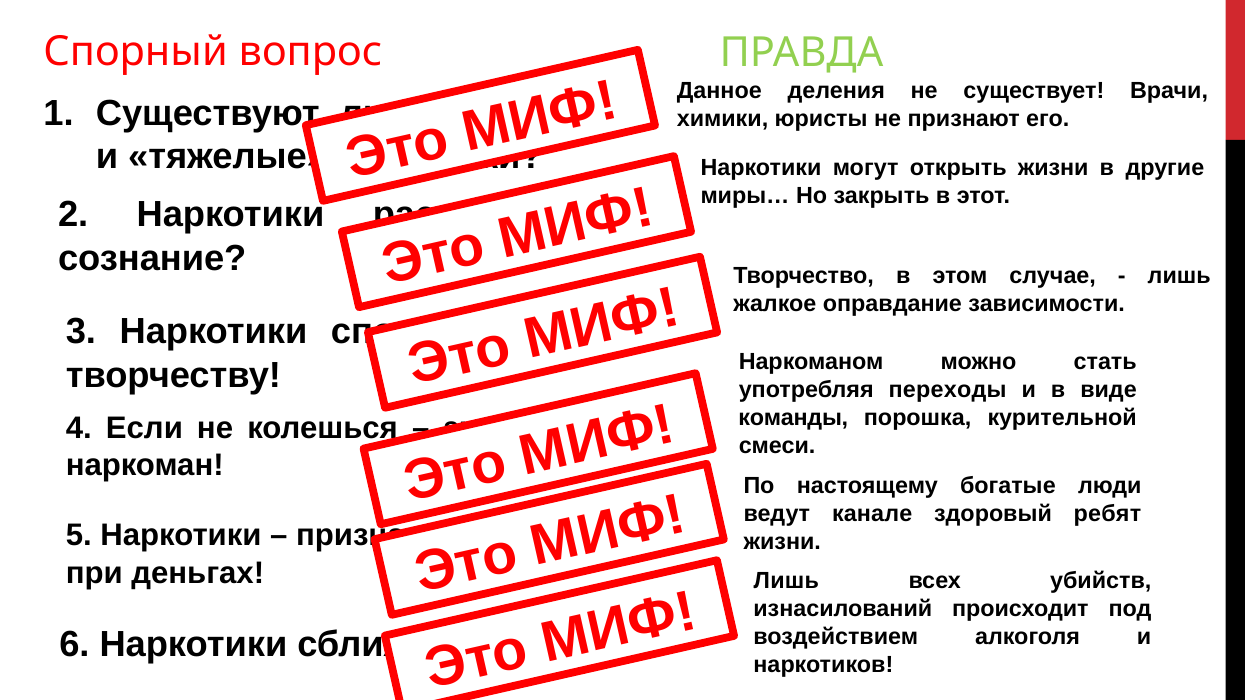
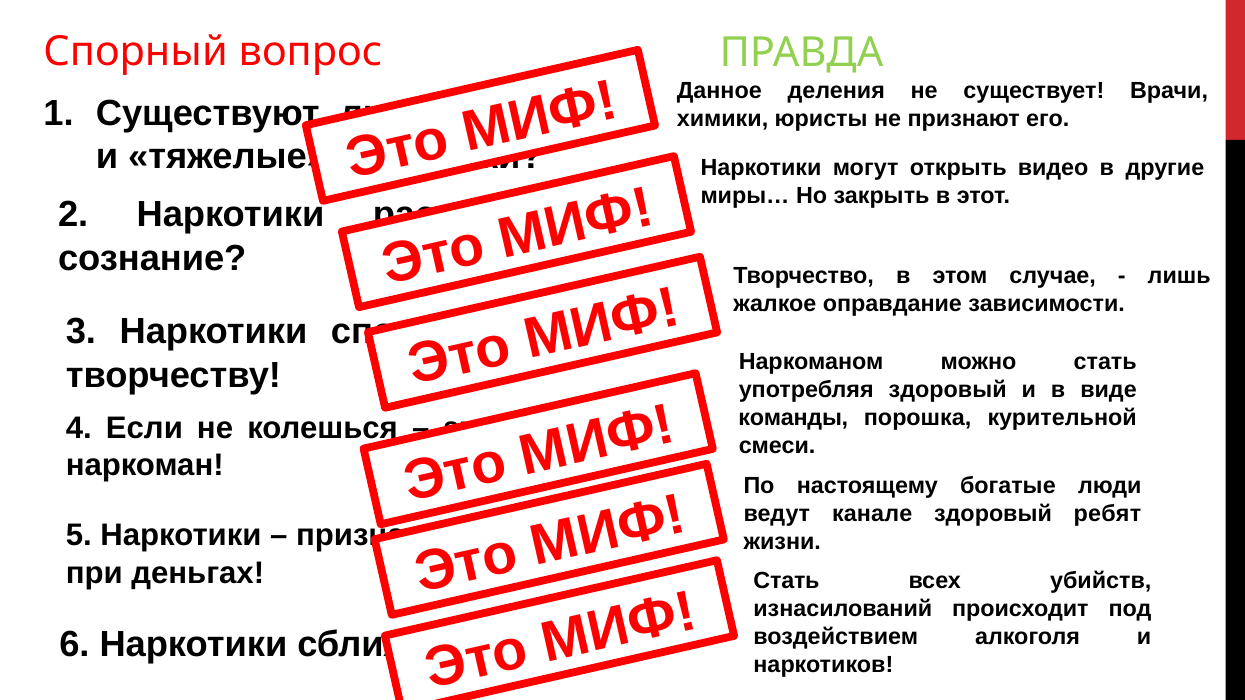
открыть жизни: жизни -> видео
употребляя переходы: переходы -> здоровый
Лишь at (786, 581): Лишь -> Стать
